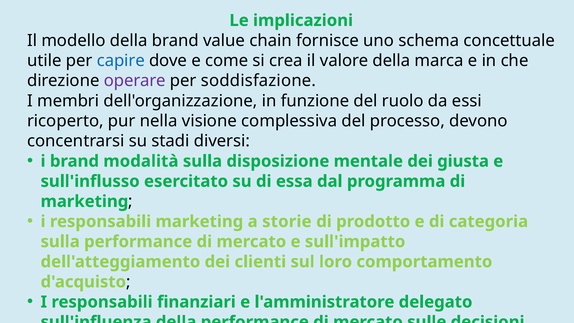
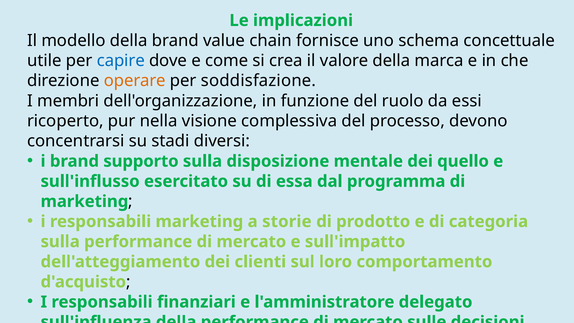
operare colour: purple -> orange
modalità: modalità -> supporto
giusta: giusta -> quello
